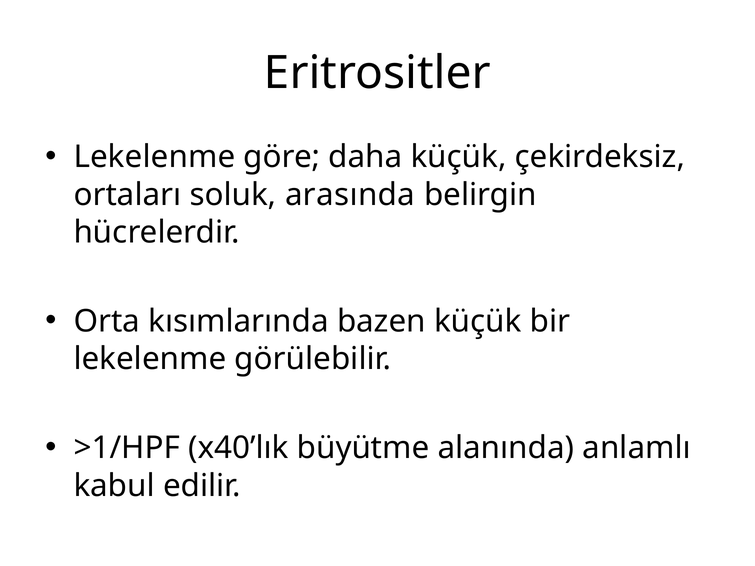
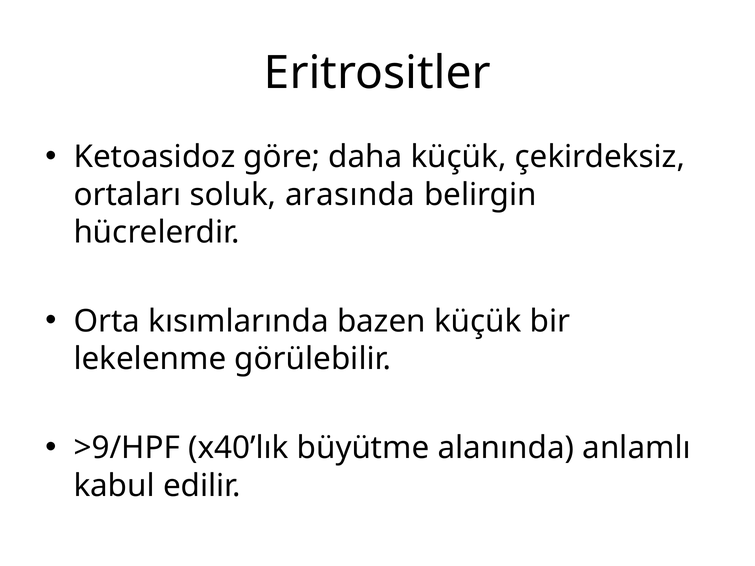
Lekelenme at (154, 157): Lekelenme -> Ketoasidoz
>1/HPF: >1/HPF -> >9/HPF
